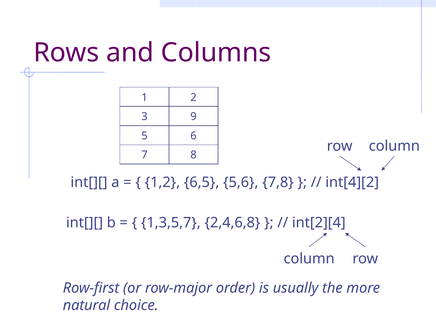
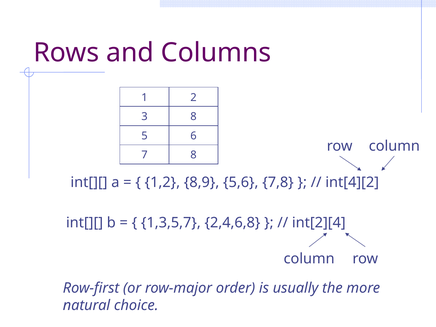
3 9: 9 -> 8
6,5: 6,5 -> 8,9
